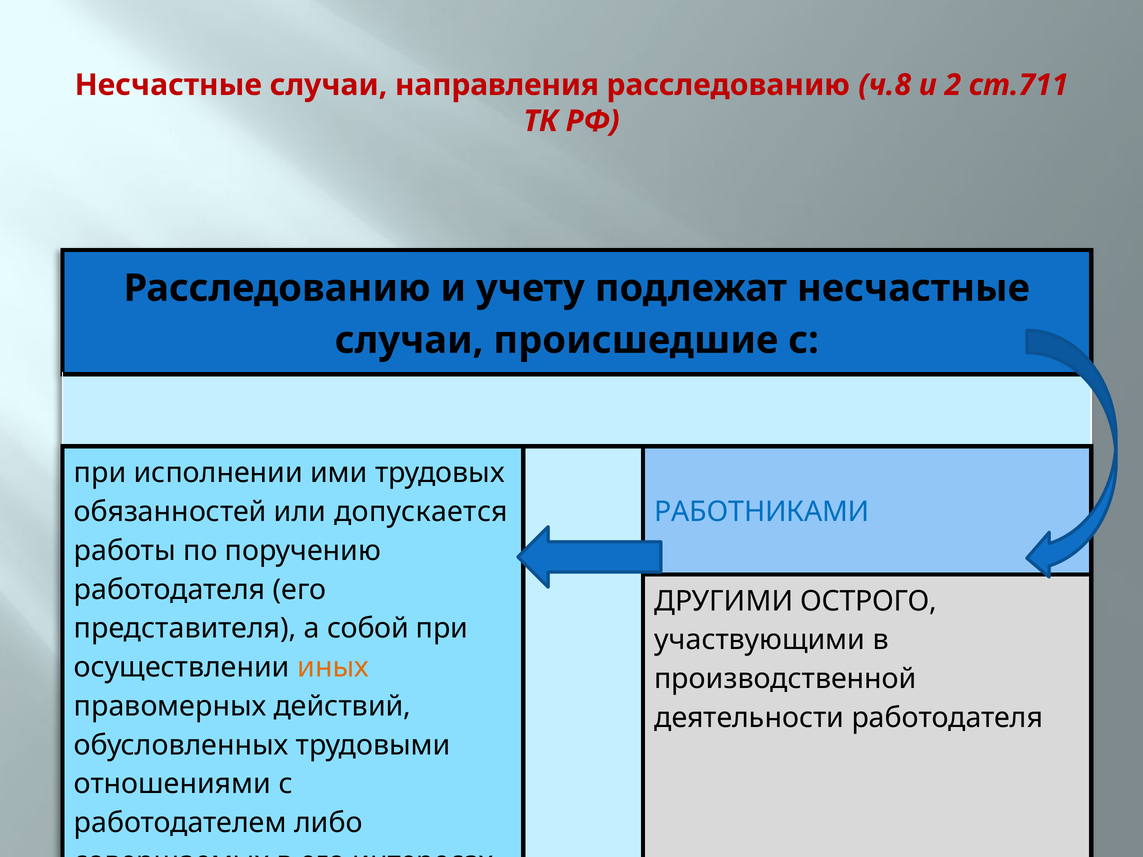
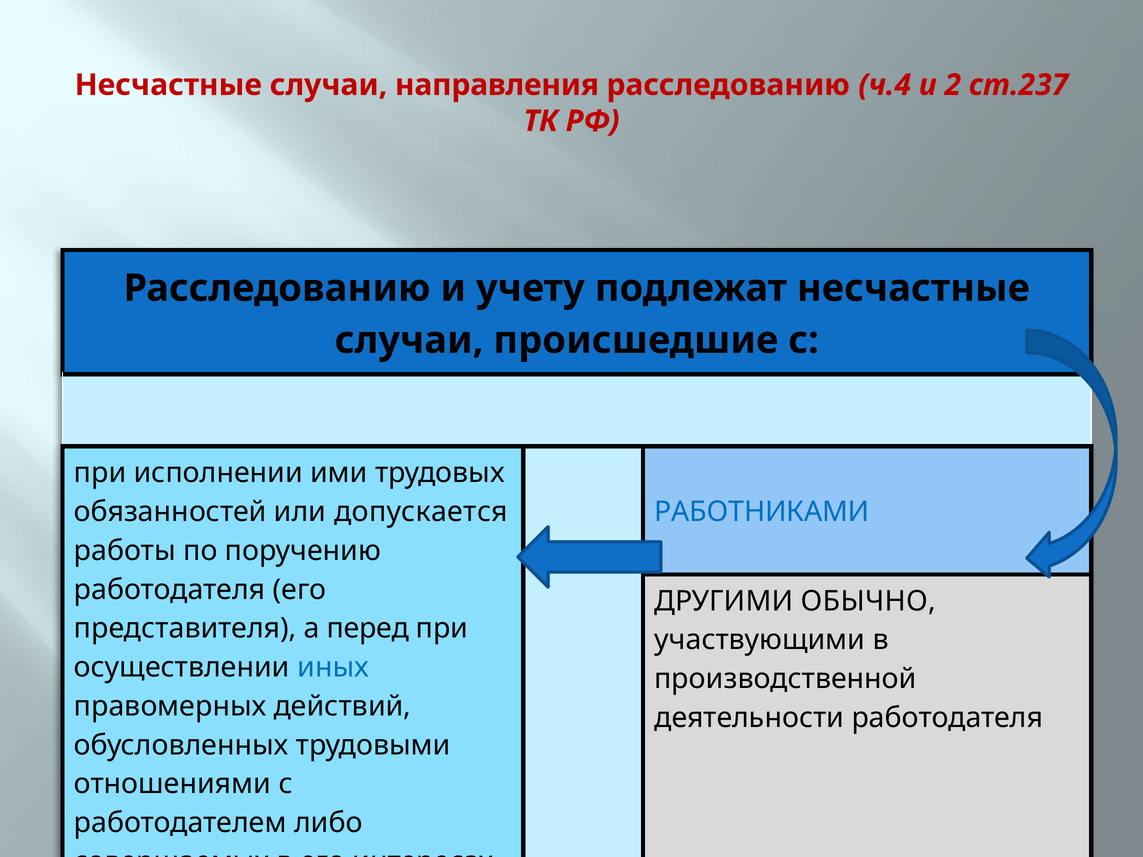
ч.8: ч.8 -> ч.4
ст.711: ст.711 -> ст.237
ОСТРОГО: ОСТРОГО -> ОБЫЧНО
собой: собой -> перед
иных colour: orange -> blue
